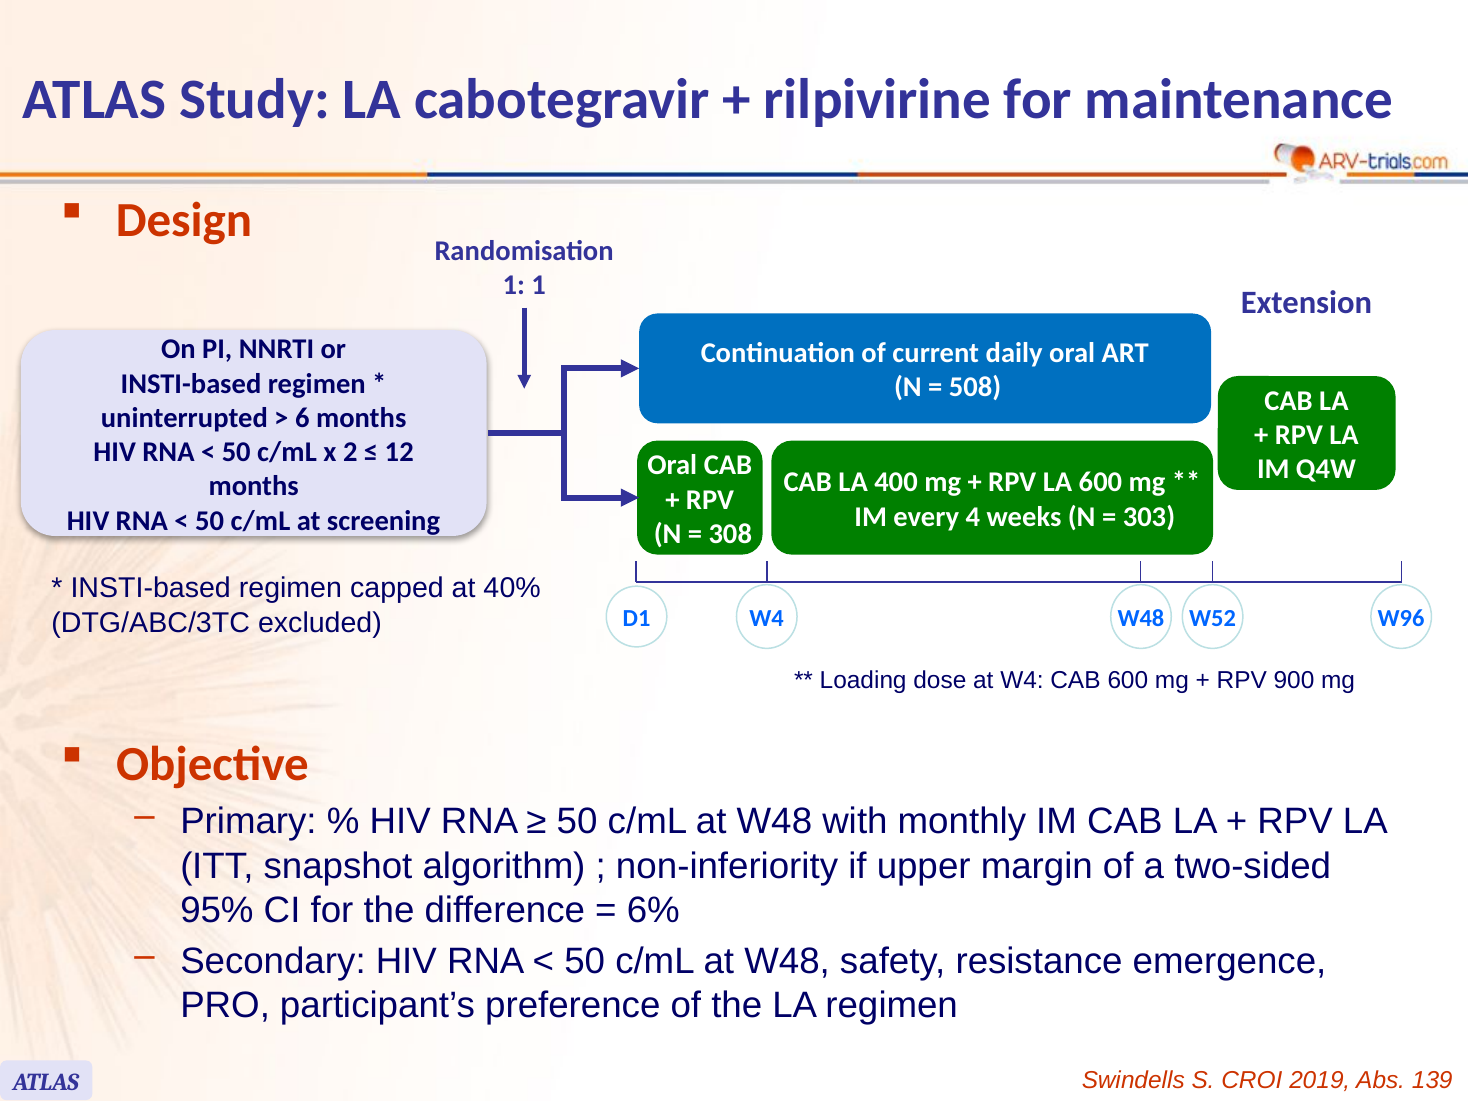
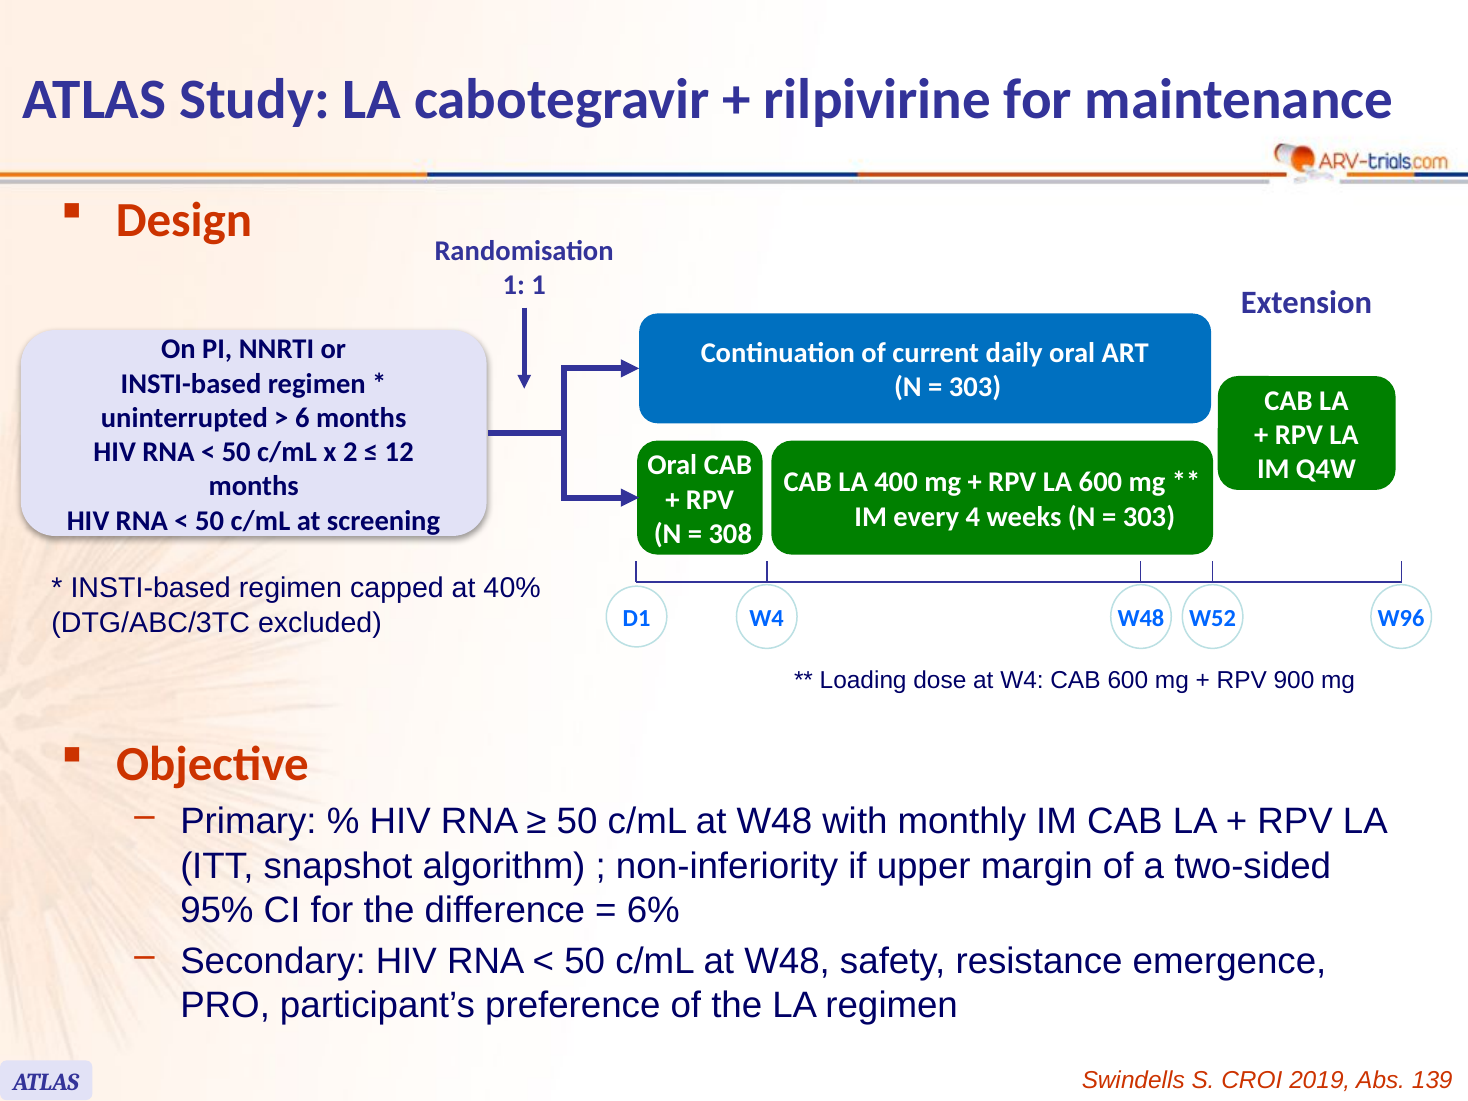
508 at (975, 387): 508 -> 303
